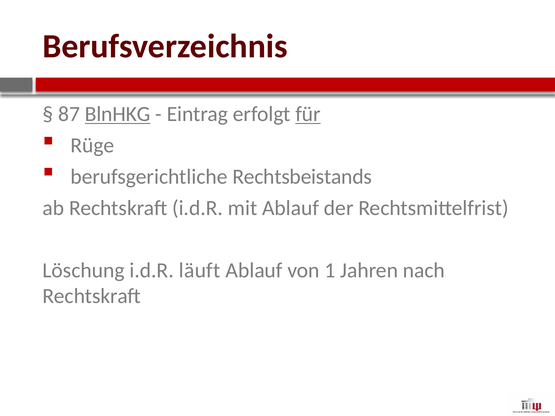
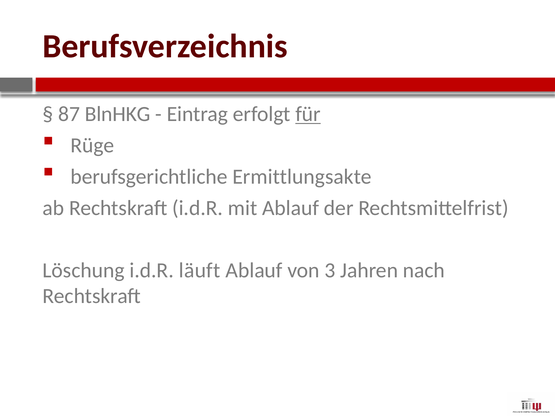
BlnHKG underline: present -> none
Rechtsbeistands: Rechtsbeistands -> Ermittlungsakte
1: 1 -> 3
